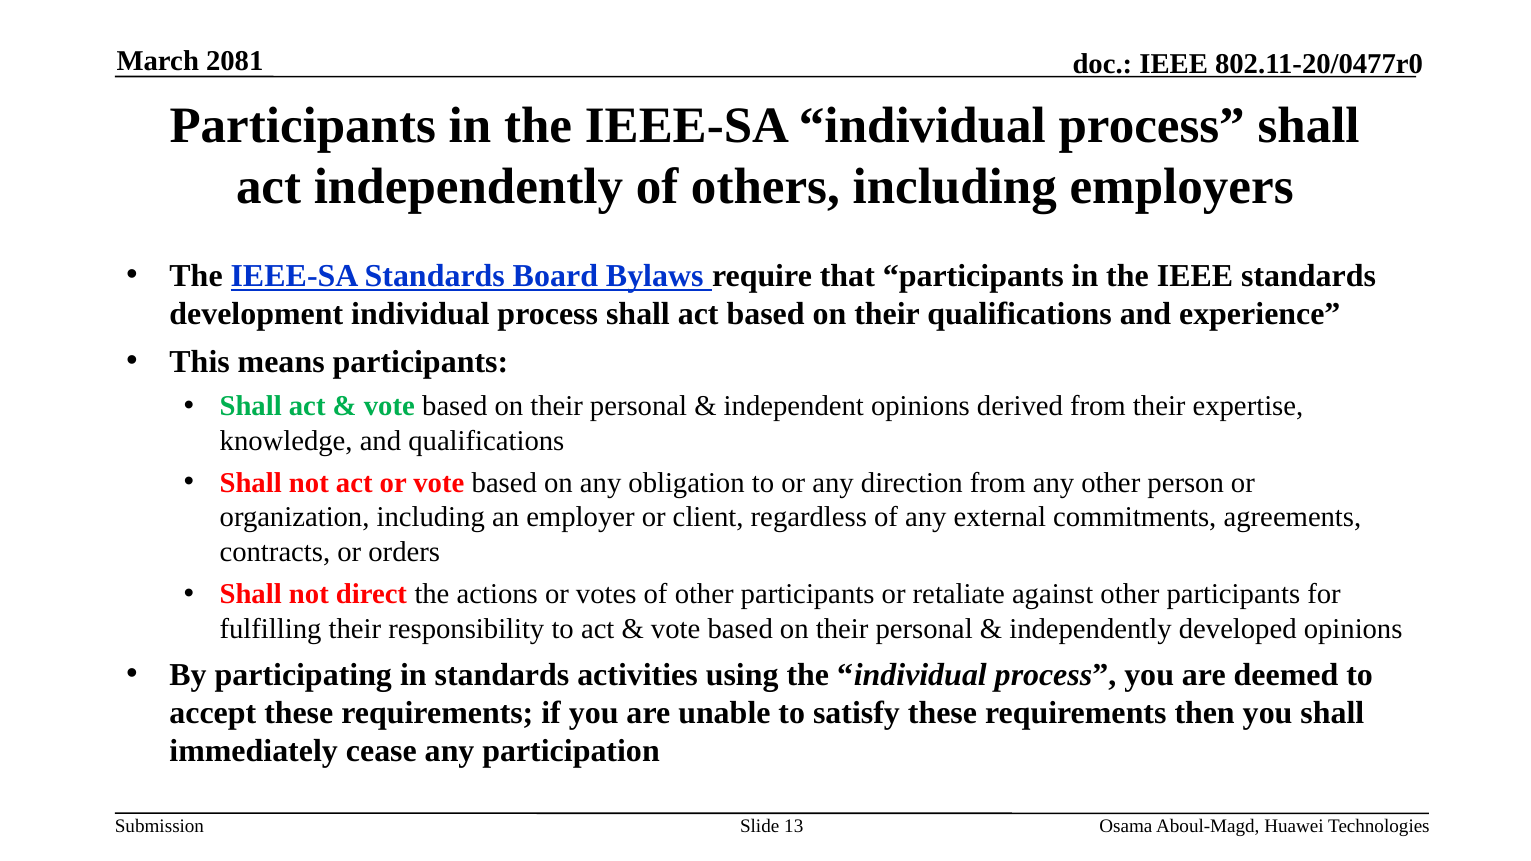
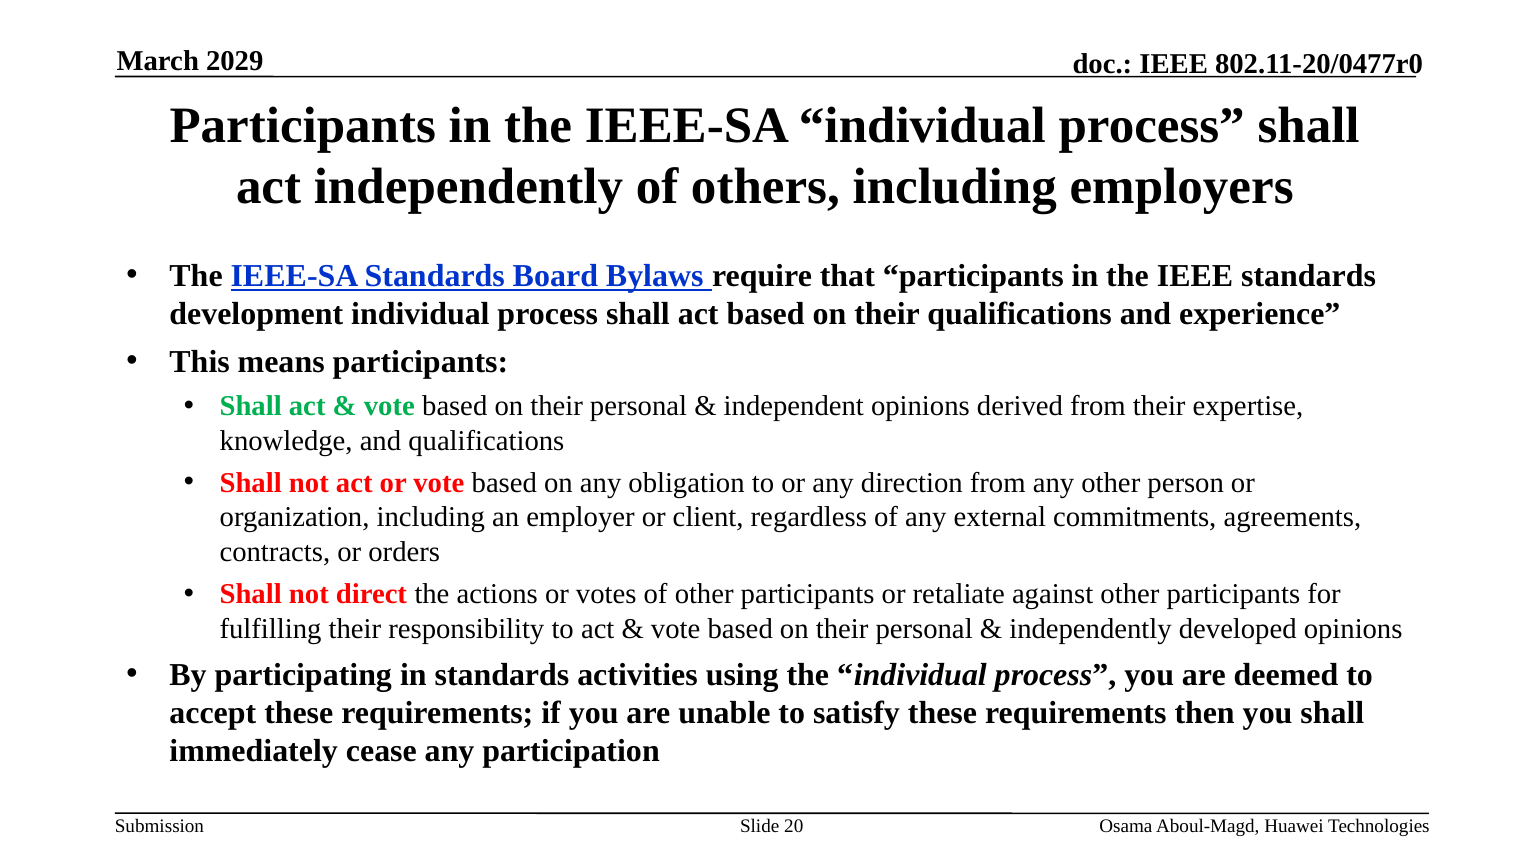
2081: 2081 -> 2029
13: 13 -> 20
